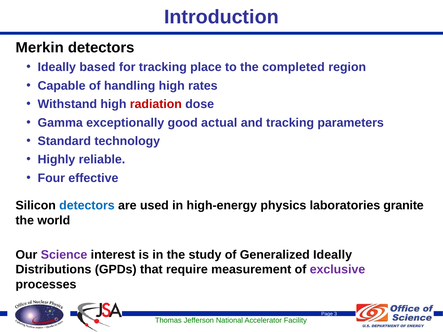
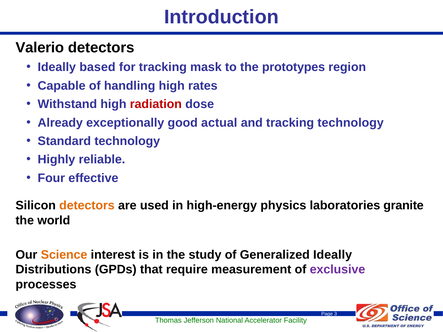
Merkin: Merkin -> Valerio
place: place -> mask
completed: completed -> prototypes
Gamma: Gamma -> Already
tracking parameters: parameters -> technology
detectors at (87, 206) colour: blue -> orange
Science colour: purple -> orange
